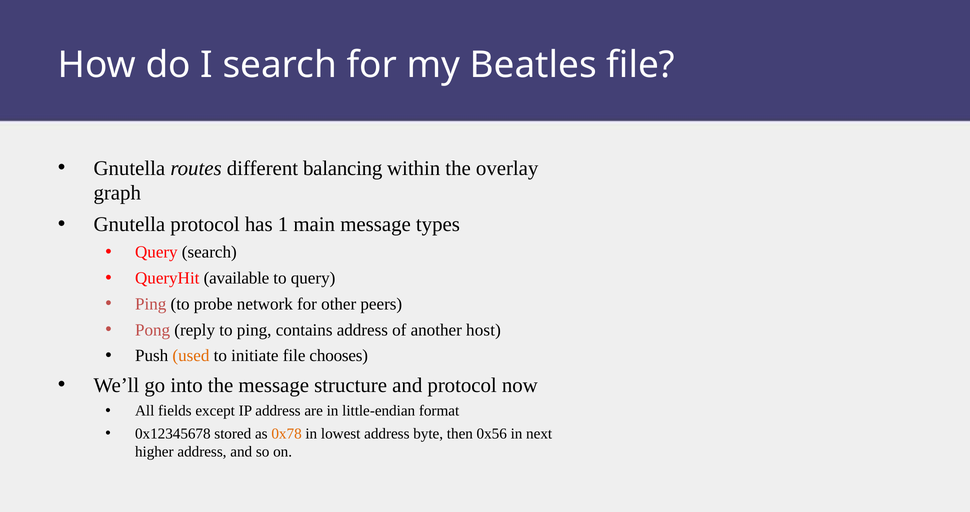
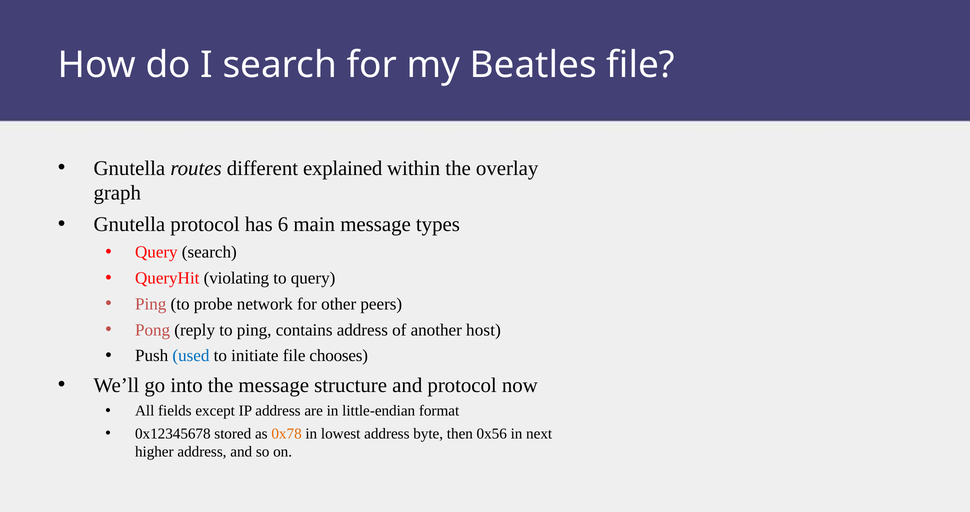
balancing: balancing -> explained
1: 1 -> 6
available: available -> violating
used colour: orange -> blue
